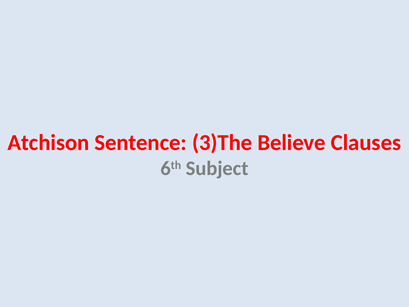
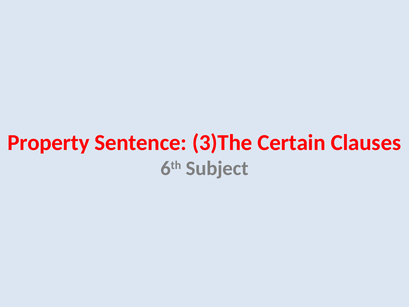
Atchison: Atchison -> Property
Believe: Believe -> Certain
